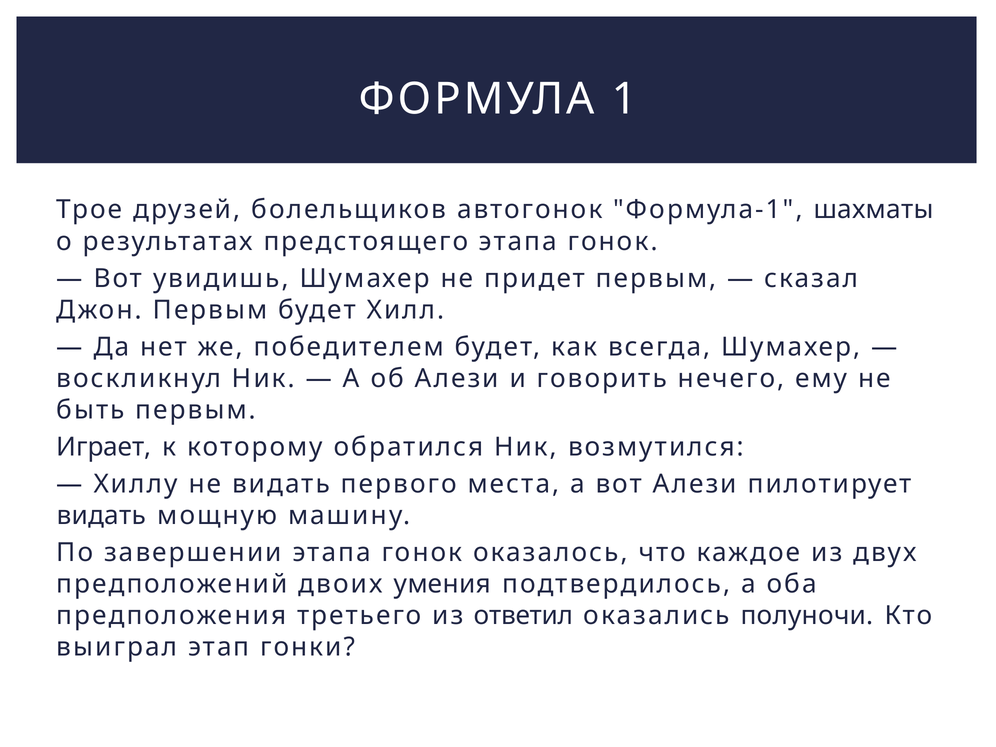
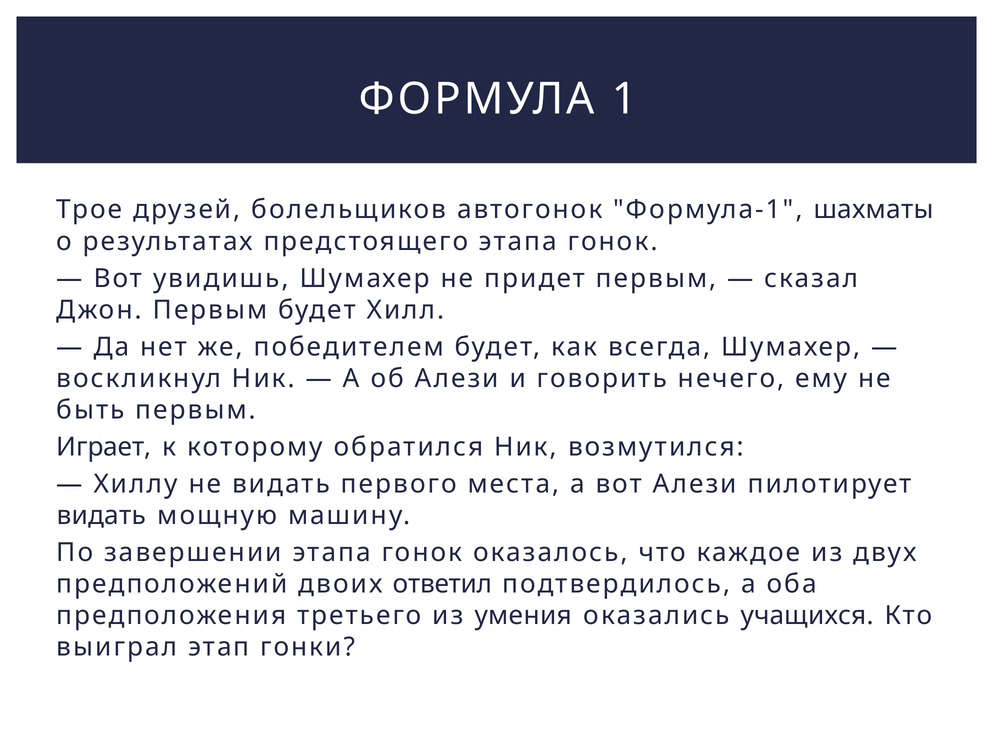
умения: умения -> ответил
ответил: ответил -> умения
полуночи: полуночи -> учащихся
